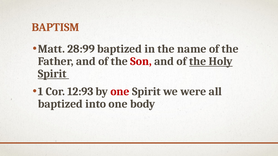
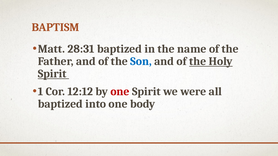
28:99: 28:99 -> 28:31
Son colour: red -> blue
12:93: 12:93 -> 12:12
